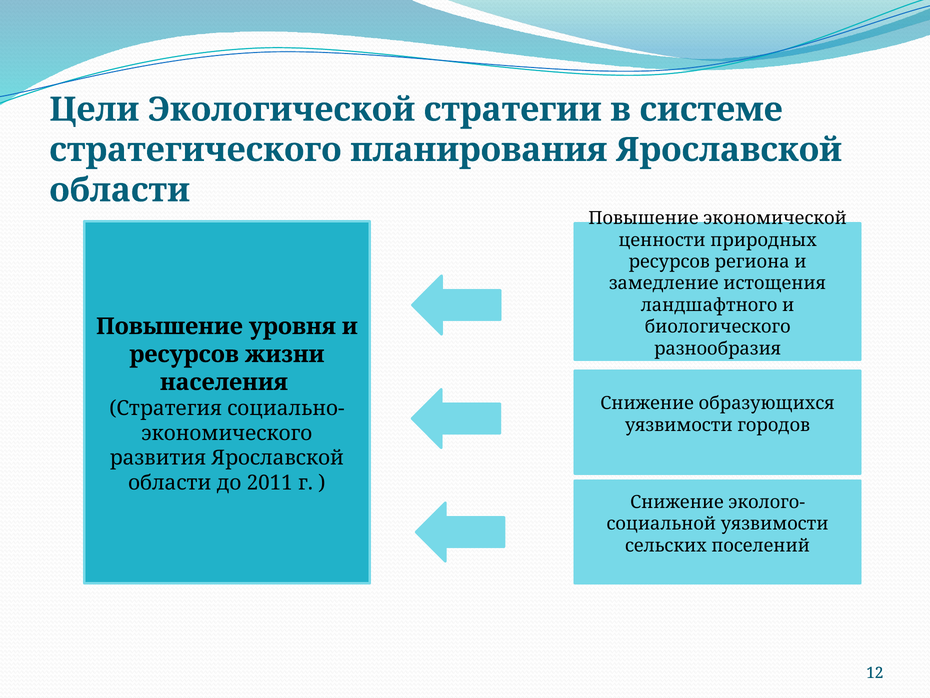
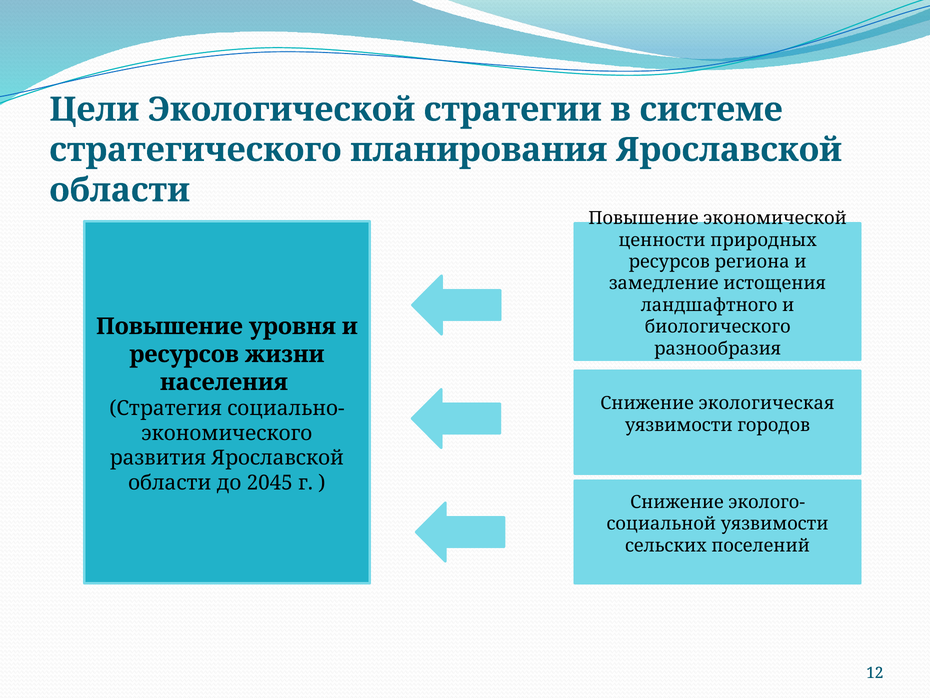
образующихся: образующихся -> экологическая
2011: 2011 -> 2045
